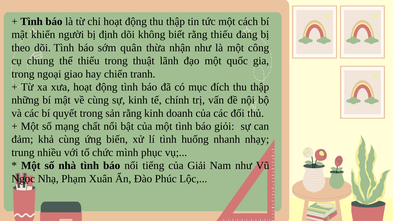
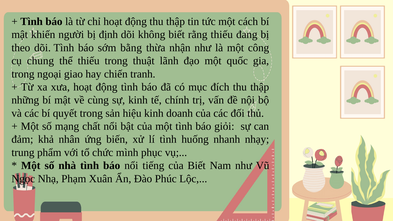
quân: quân -> bằng
sản rằng: rằng -> hiệu
khả cùng: cùng -> nhân
nhiều: nhiều -> phẩm
của Giải: Giải -> Biết
